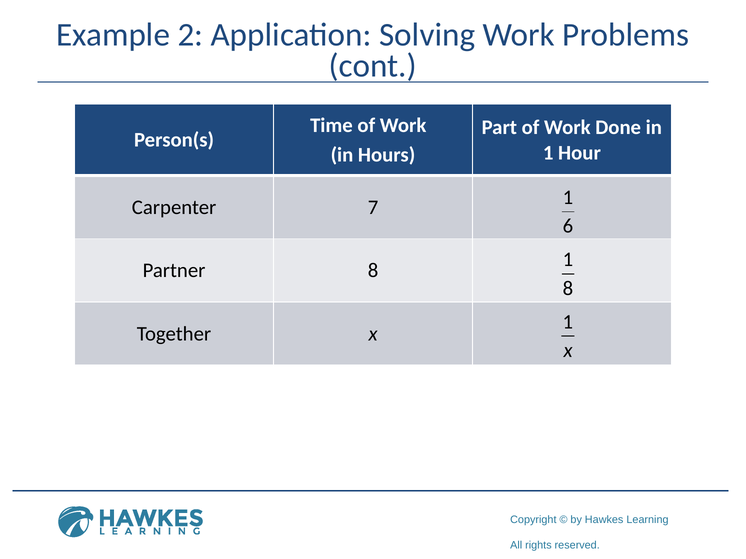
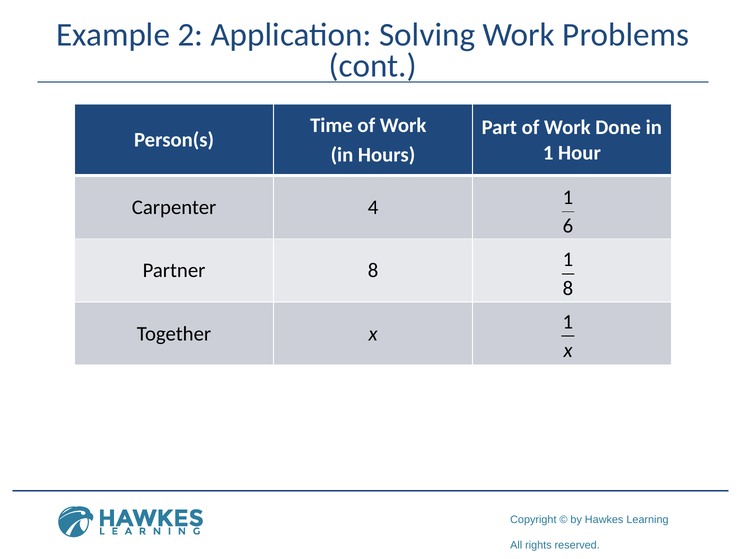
7: 7 -> 4
